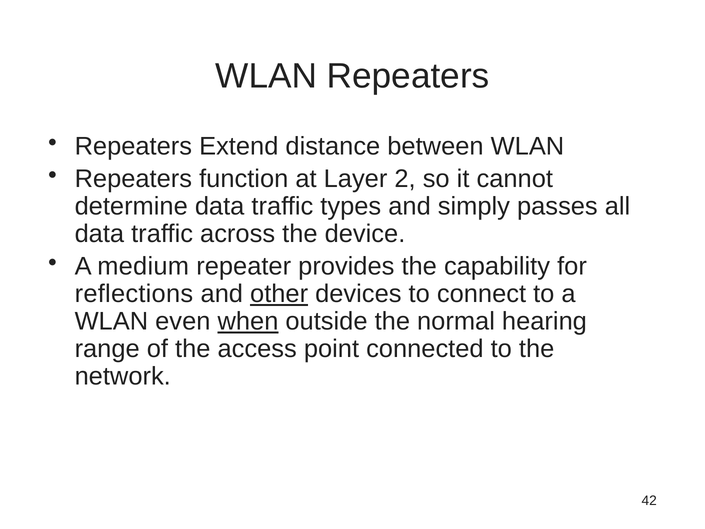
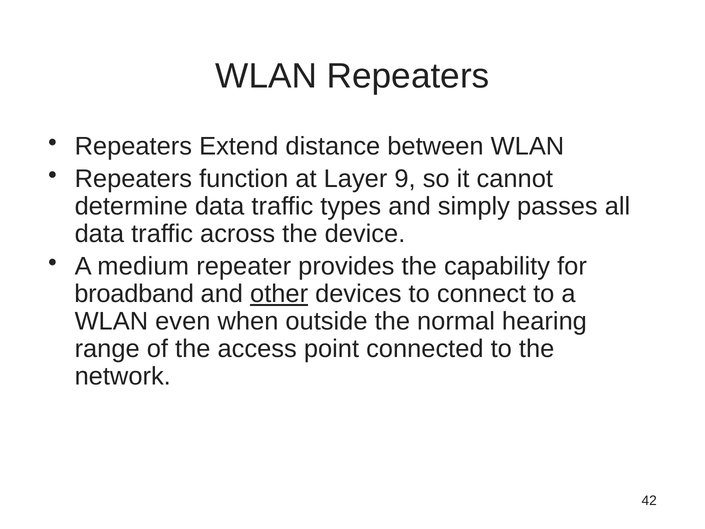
2: 2 -> 9
reflections: reflections -> broadband
when underline: present -> none
